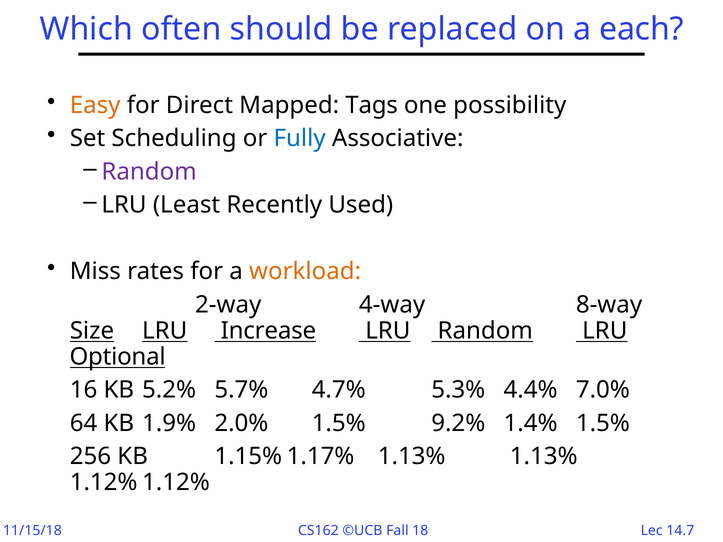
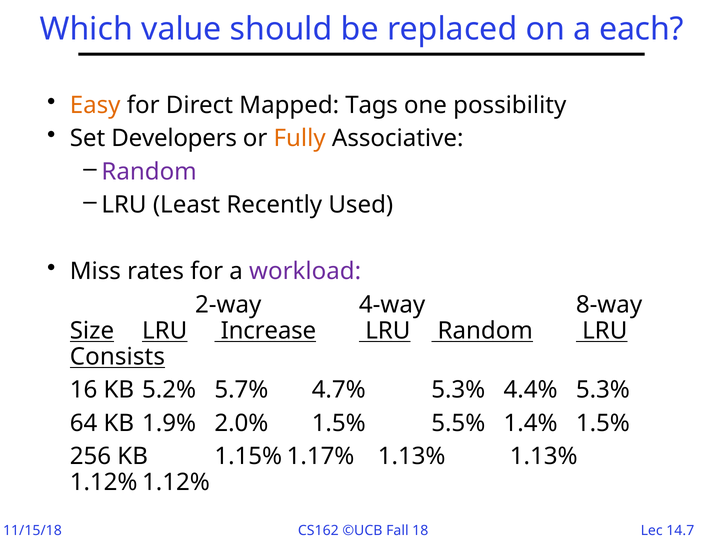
often: often -> value
Scheduling: Scheduling -> Developers
Fully colour: blue -> orange
workload colour: orange -> purple
Optional: Optional -> Consists
4.4% 7.0%: 7.0% -> 5.3%
9.2%: 9.2% -> 5.5%
